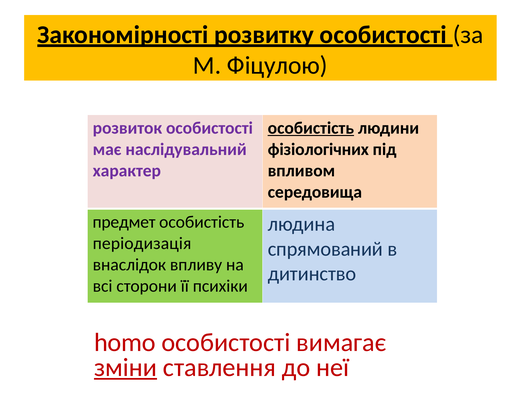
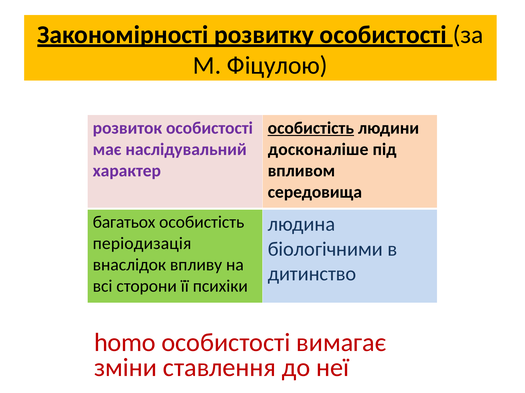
фізіологічних: фізіологічних -> досконаліше
предмет: предмет -> багатьох
спрямований: спрямований -> біологічними
зміни underline: present -> none
